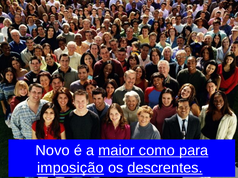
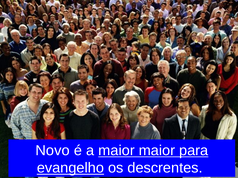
maior como: como -> maior
imposição: imposição -> evangelho
descrentes underline: present -> none
